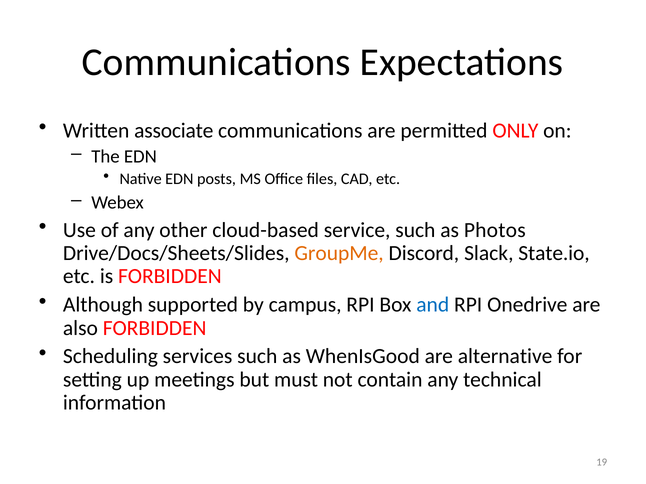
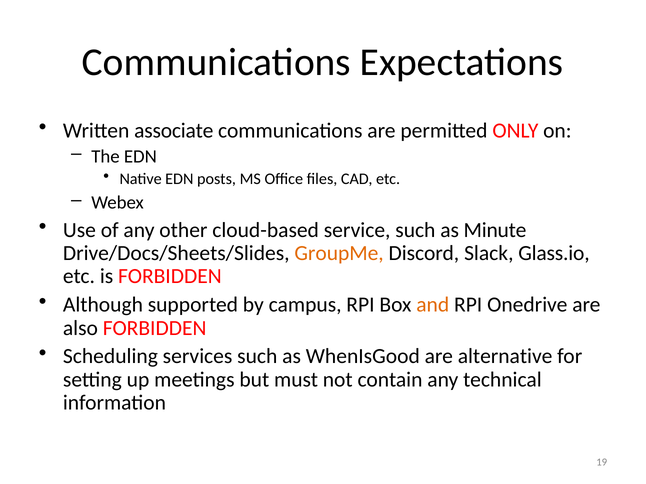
Photos: Photos -> Minute
State.io: State.io -> Glass.io
and colour: blue -> orange
